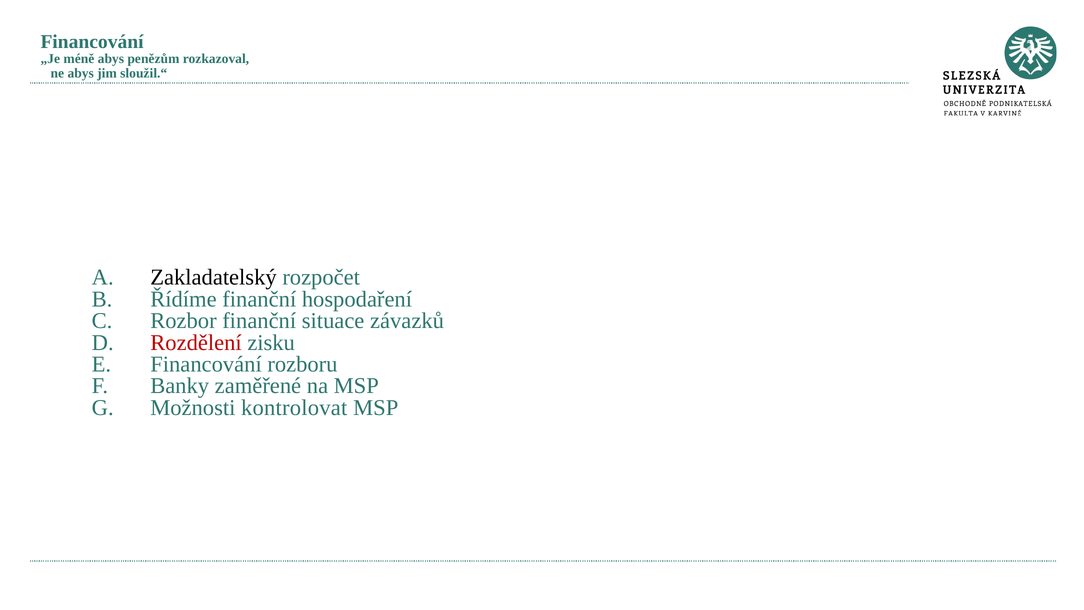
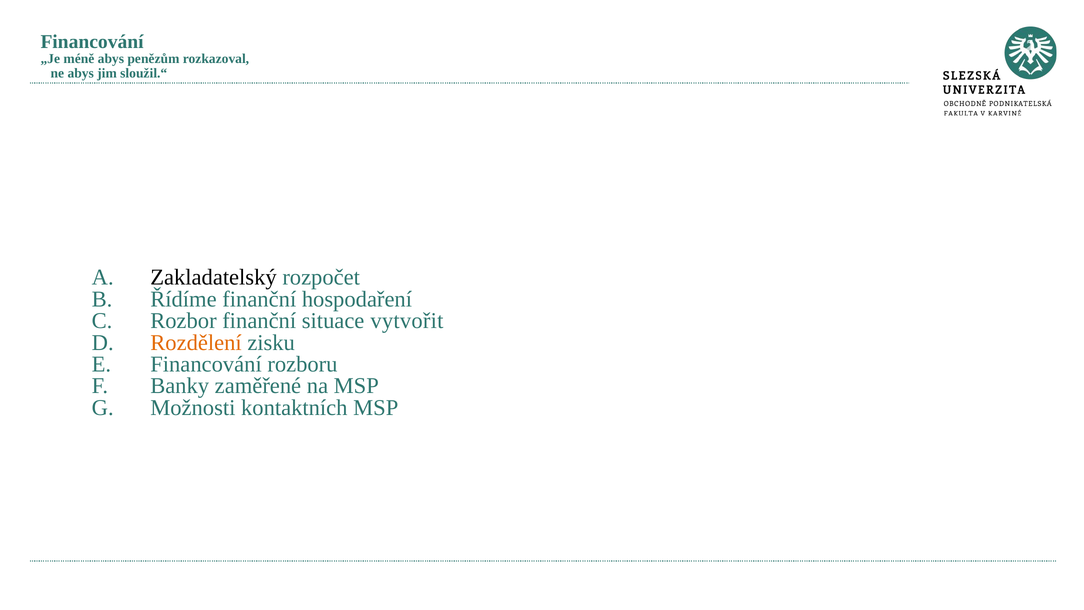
závazků: závazků -> vytvořit
Rozdělení colour: red -> orange
kontrolovat: kontrolovat -> kontaktních
